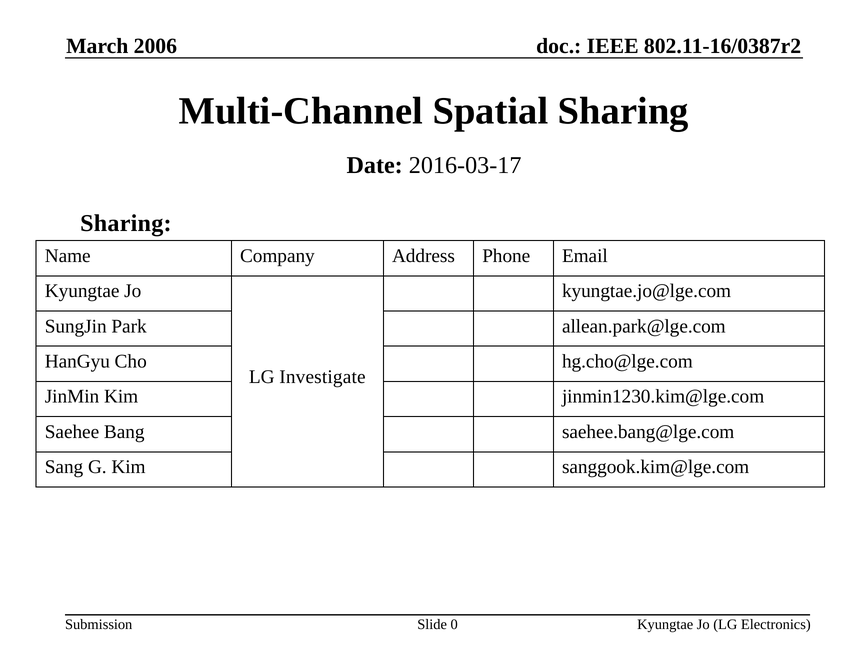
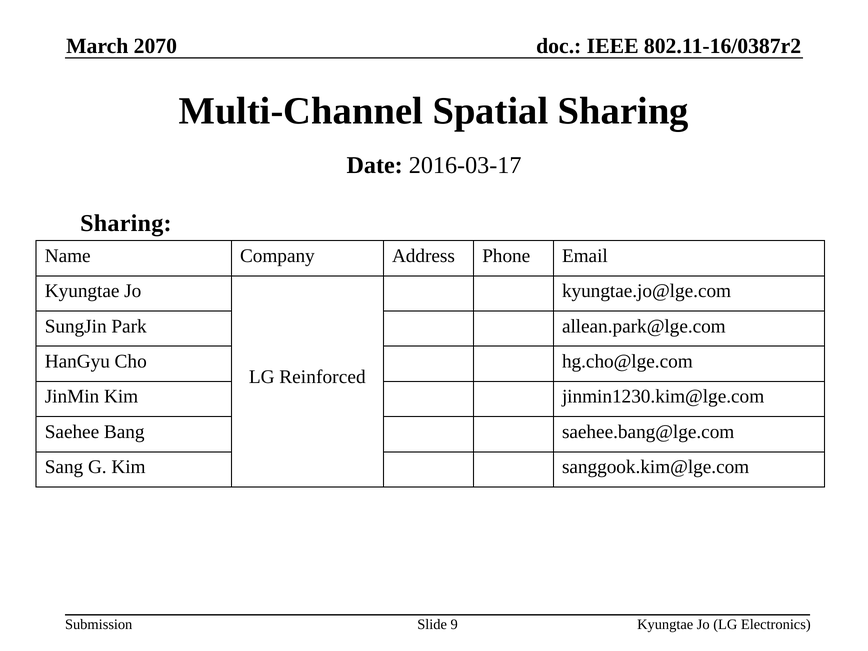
2006: 2006 -> 2070
Investigate: Investigate -> Reinforced
0: 0 -> 9
